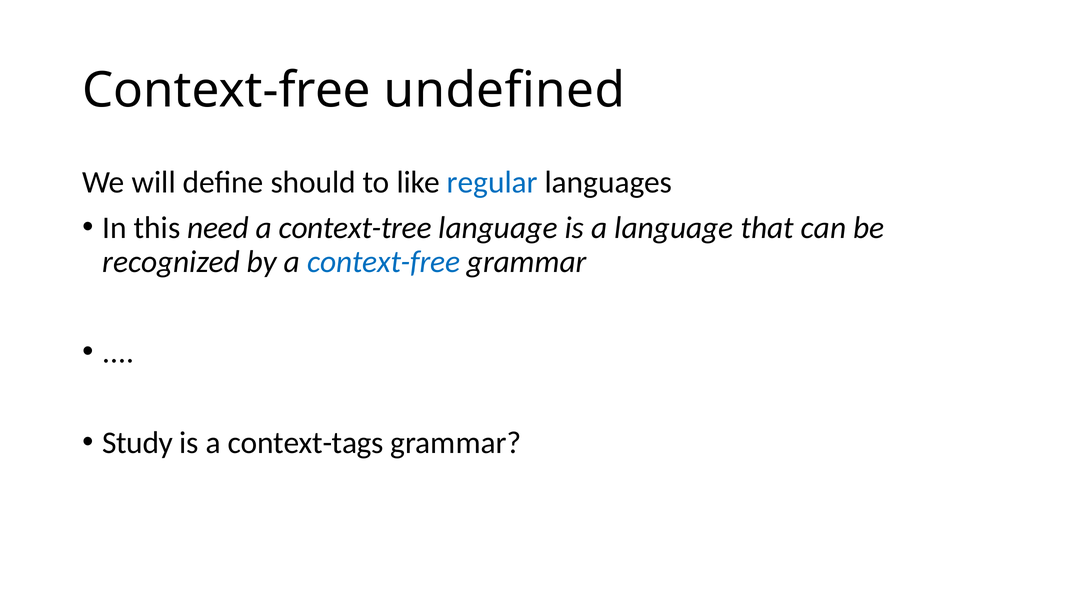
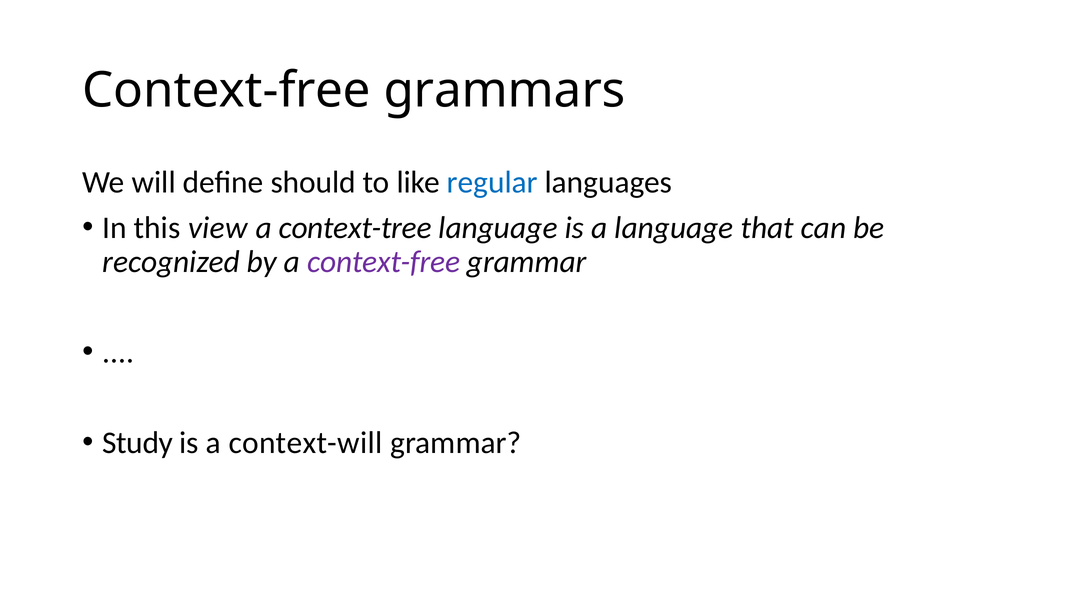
undefined: undefined -> grammars
need: need -> view
context-free at (384, 262) colour: blue -> purple
context-tags: context-tags -> context-will
